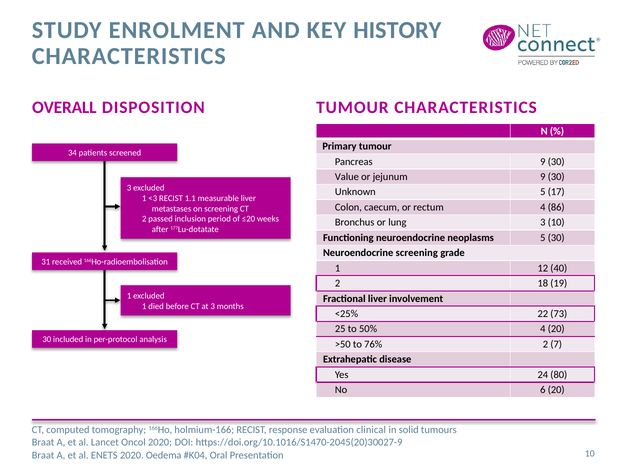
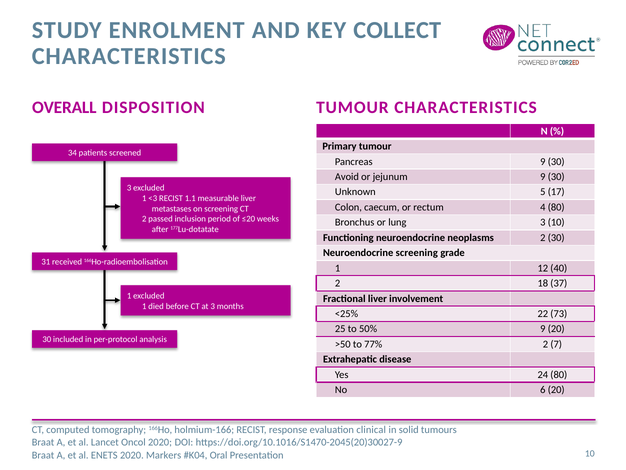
HISTORY: HISTORY -> COLLECT
Value: Value -> Avoid
4 86: 86 -> 80
neoplasms 5: 5 -> 2
19: 19 -> 37
50% 4: 4 -> 9
76%: 76% -> 77%
Oedema: Oedema -> Markers
